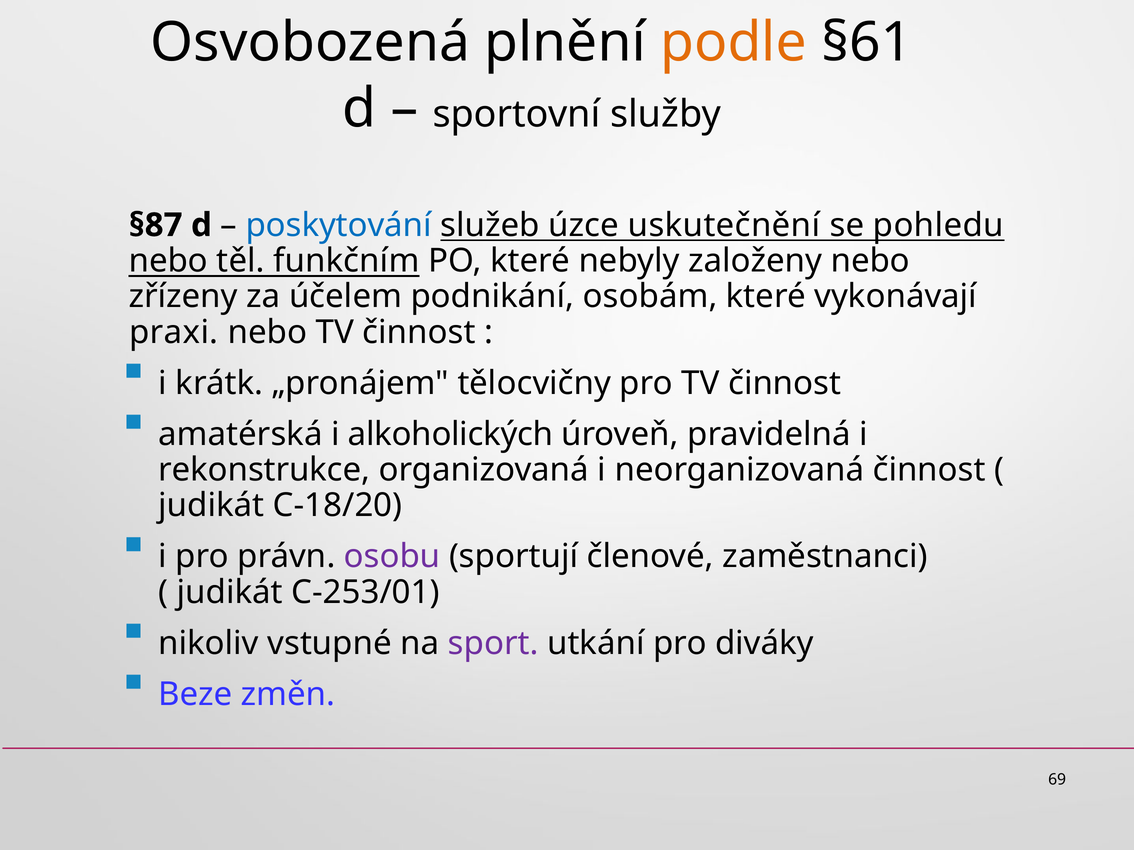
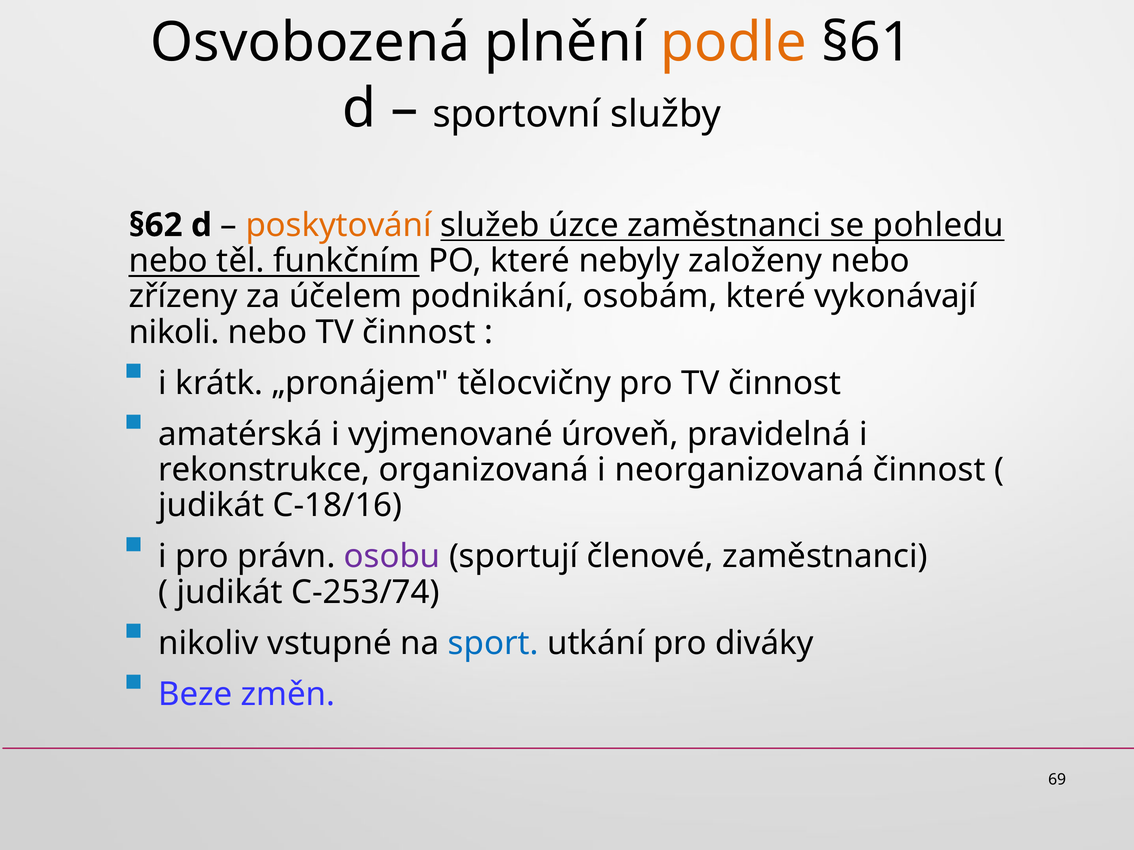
§87: §87 -> §62
poskytování colour: blue -> orange
úzce uskutečnění: uskutečnění -> zaměstnanci
praxi: praxi -> nikoli
alkoholických: alkoholických -> vyjmenované
C-18/20: C-18/20 -> C-18/16
C-253/01: C-253/01 -> C-253/74
sport colour: purple -> blue
